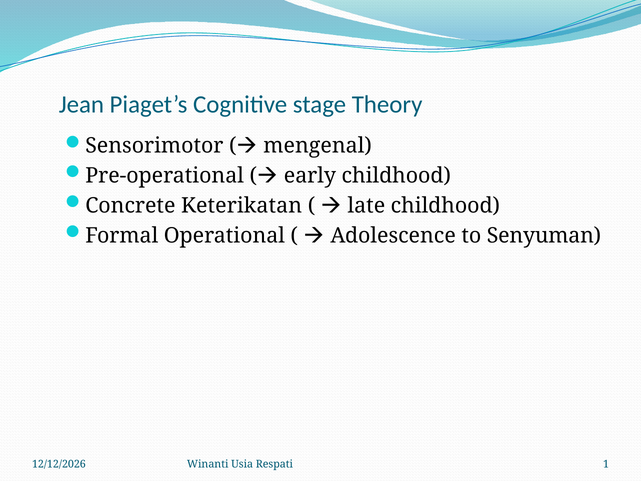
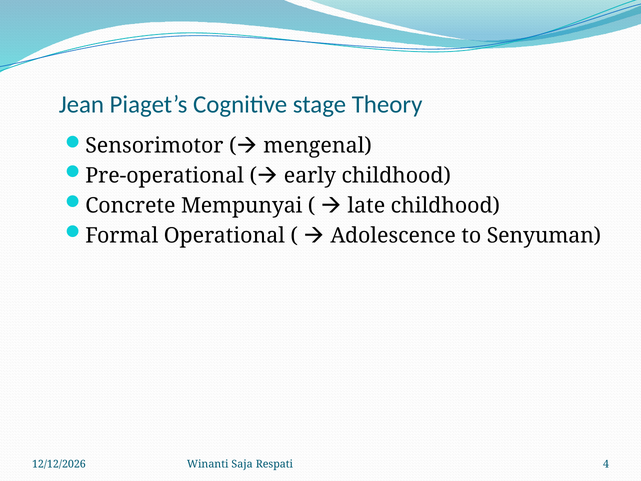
Keterikatan: Keterikatan -> Mempunyai
Usia: Usia -> Saja
1: 1 -> 4
